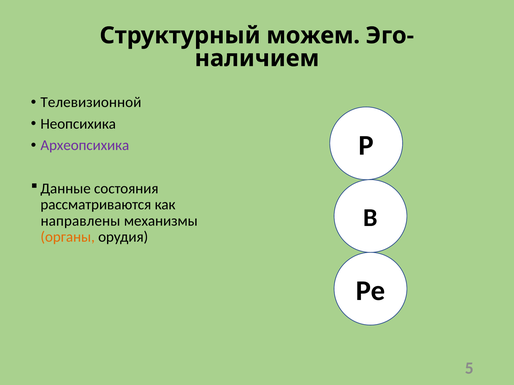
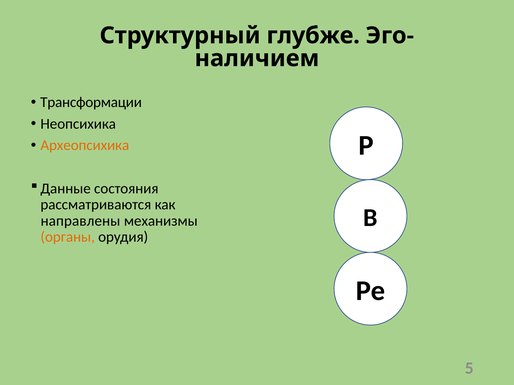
можем: можем -> глубже
Телевизионной: Телевизионной -> Трансформации
Археопсихика colour: purple -> orange
